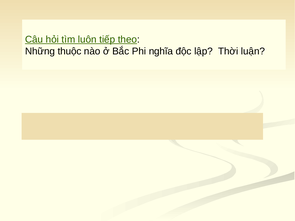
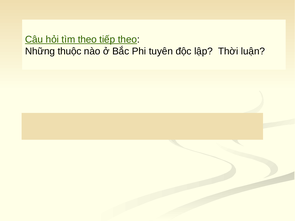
tìm luôn: luôn -> theo
nghĩa: nghĩa -> tuyên
